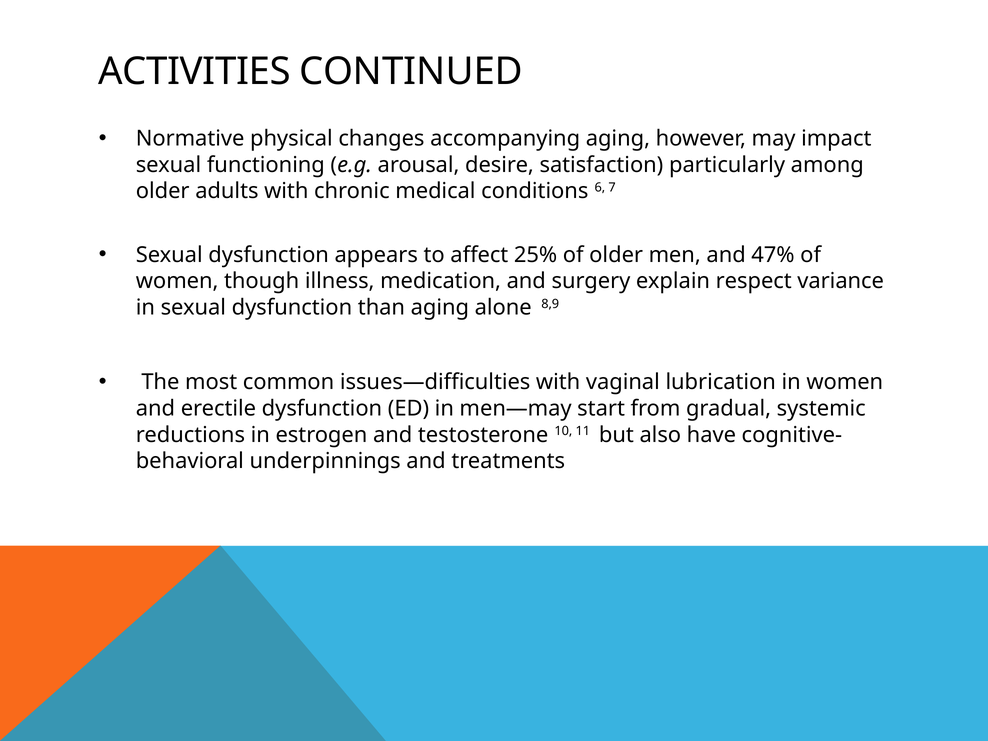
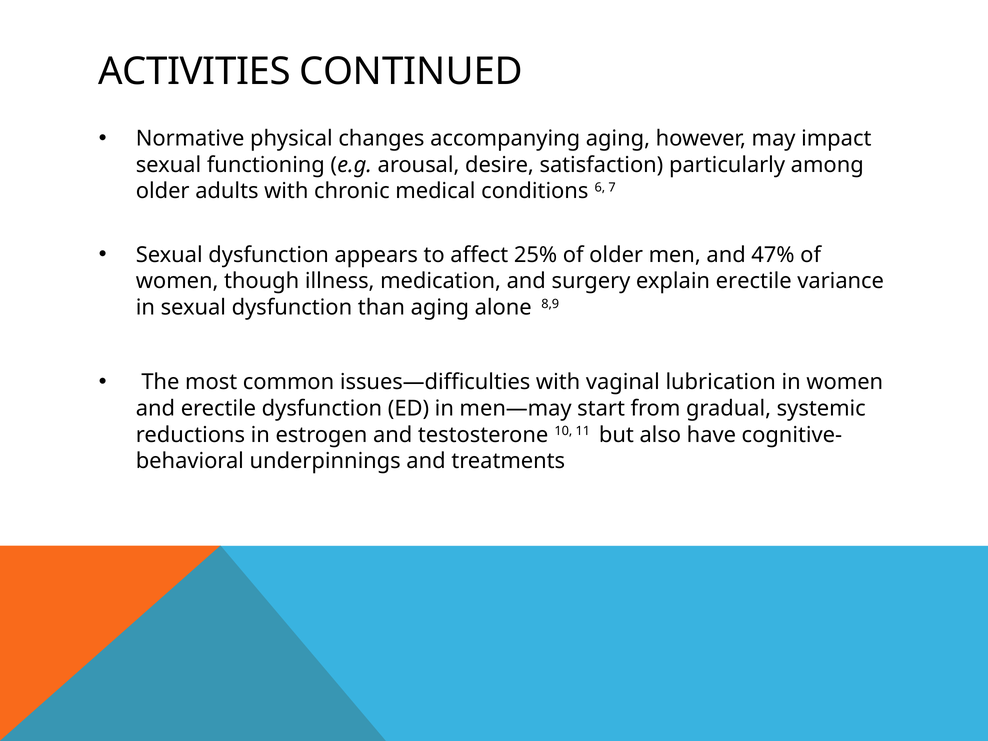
explain respect: respect -> erectile
